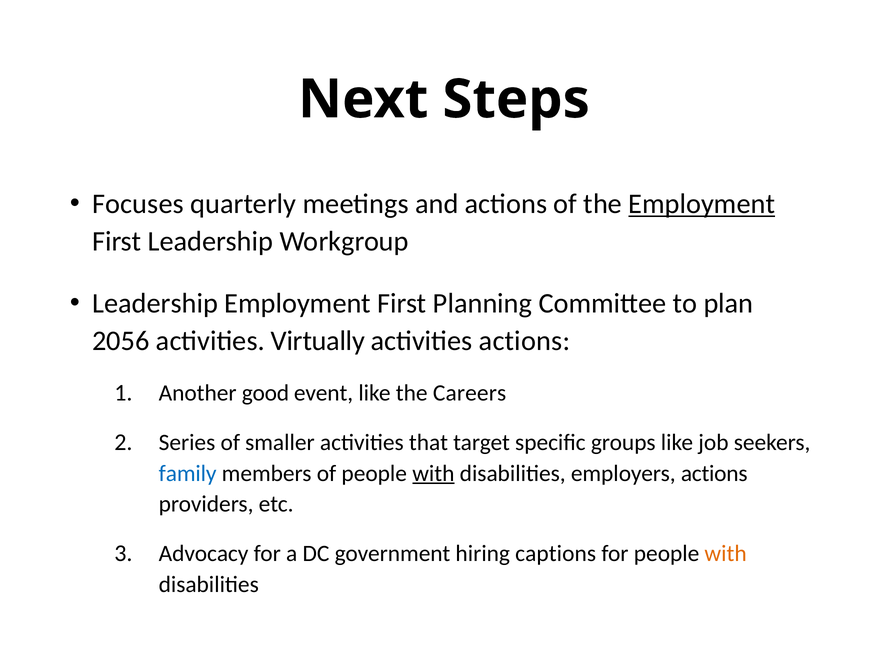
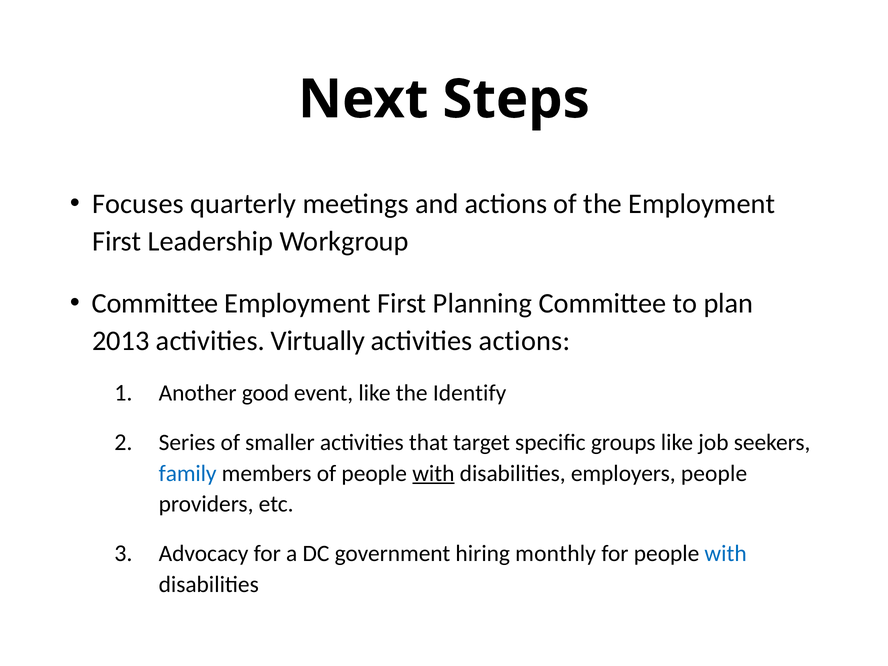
Employment at (702, 204) underline: present -> none
Leadership at (155, 304): Leadership -> Committee
2056: 2056 -> 2013
Careers: Careers -> Identify
employers actions: actions -> people
captions: captions -> monthly
with at (726, 554) colour: orange -> blue
